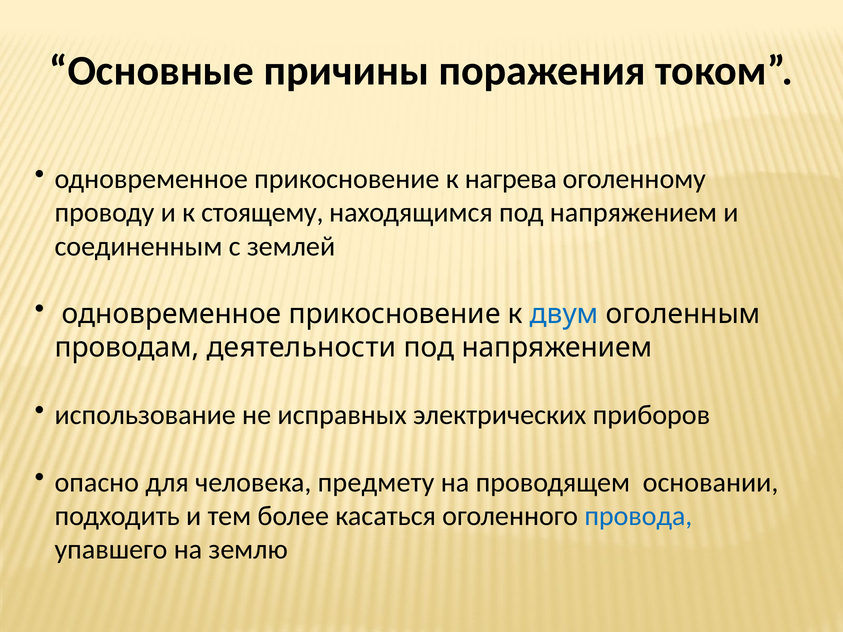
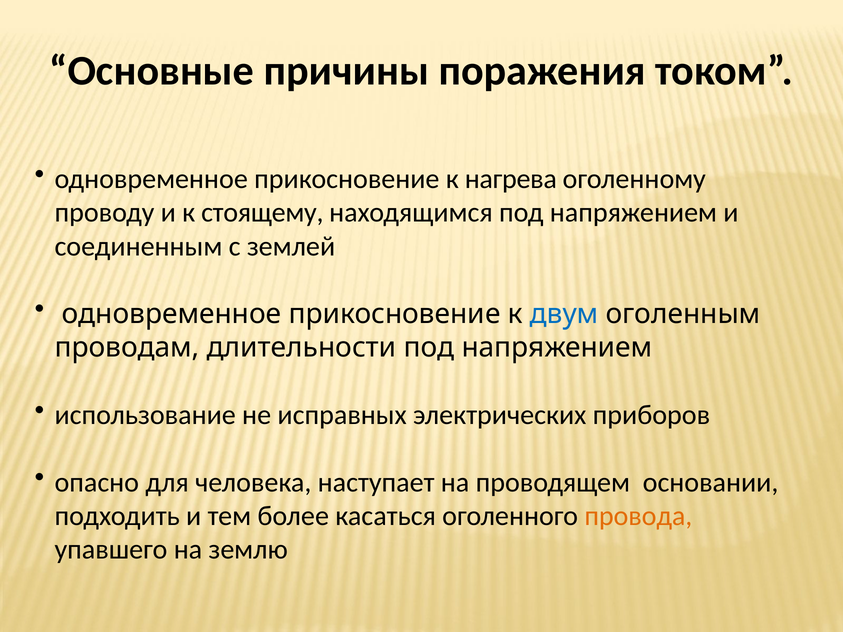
деятельности: деятельности -> длительности
предмету: предмету -> наступает
провода colour: blue -> orange
